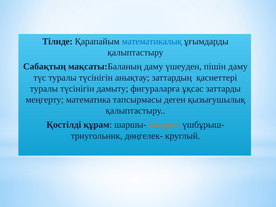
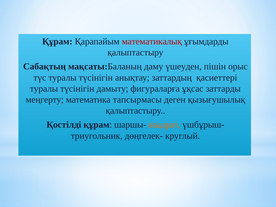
Тілнде at (57, 41): Тілнде -> Құрам
математикалық colour: blue -> red
пішін даму: даму -> орыс
